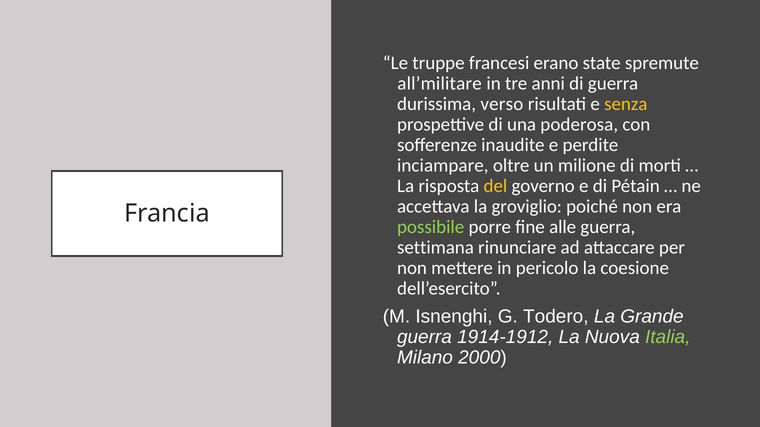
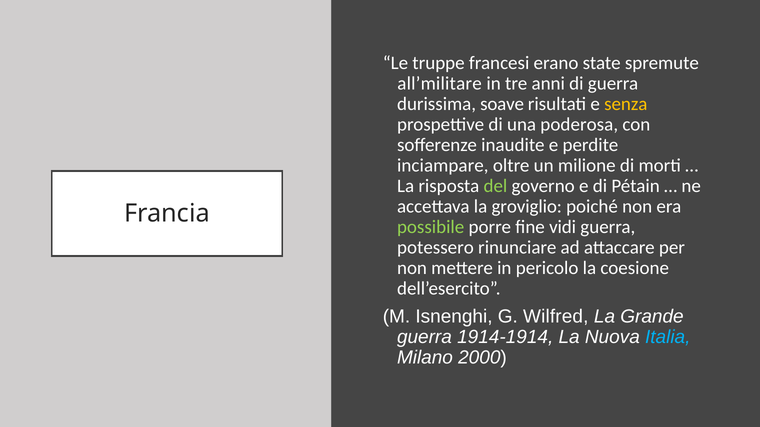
verso: verso -> soave
del colour: yellow -> light green
alle: alle -> vidi
settimana: settimana -> potessero
Todero: Todero -> Wilfred
1914-1912: 1914-1912 -> 1914-1914
Italia colour: light green -> light blue
